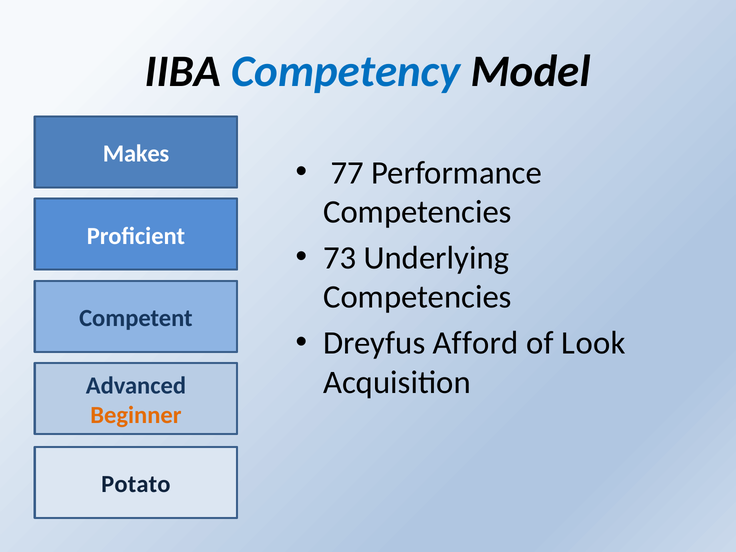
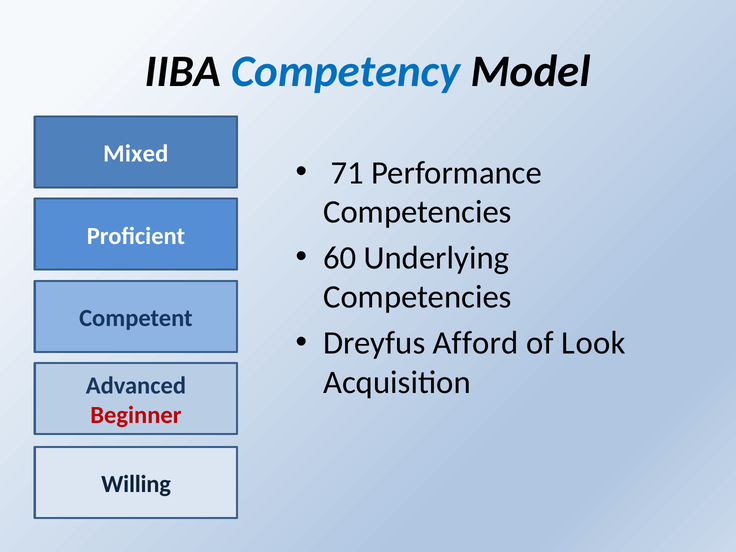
Makes: Makes -> Mixed
77: 77 -> 71
73: 73 -> 60
Beginner colour: orange -> red
Potato: Potato -> Willing
